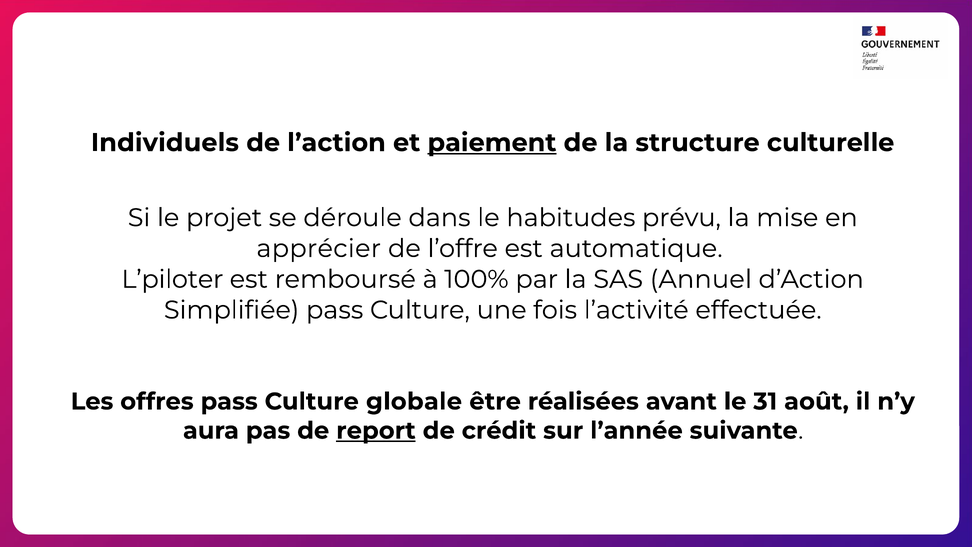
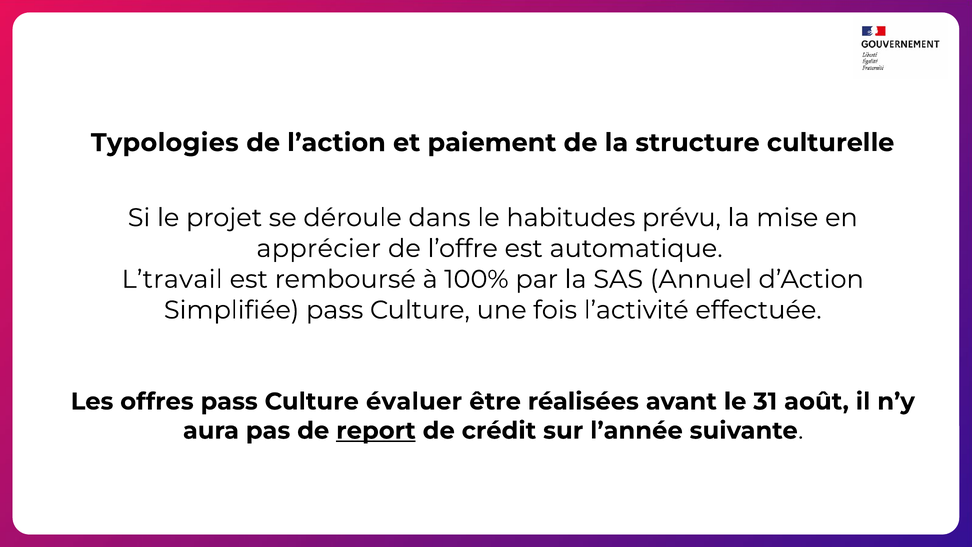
Individuels: Individuels -> Typologies
paiement underline: present -> none
L’piloter: L’piloter -> L’travail
globale: globale -> évaluer
